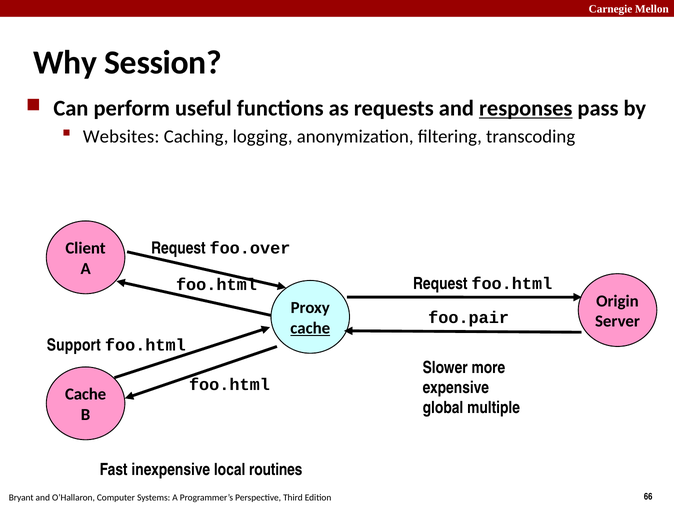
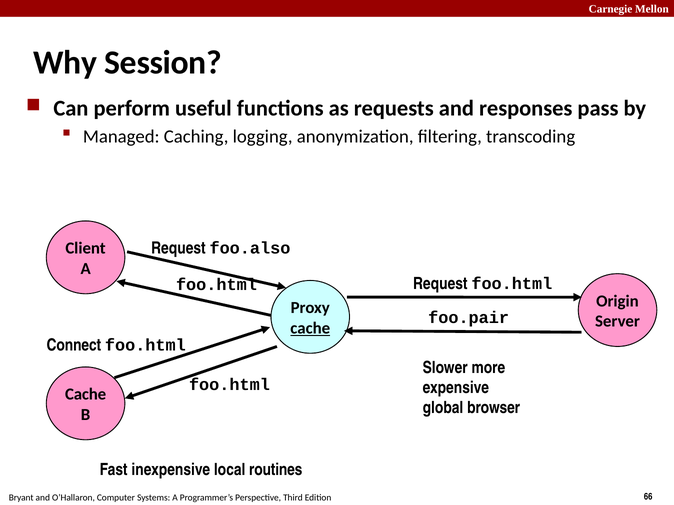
responses underline: present -> none
Websites: Websites -> Managed
foo.over: foo.over -> foo.also
Support: Support -> Connect
multiple: multiple -> browser
